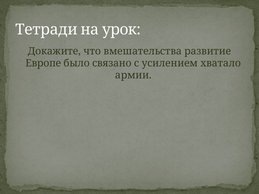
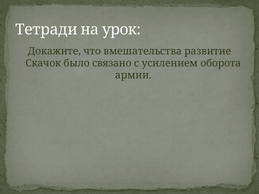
Европе: Европе -> Скачок
хватало: хватало -> оборота
